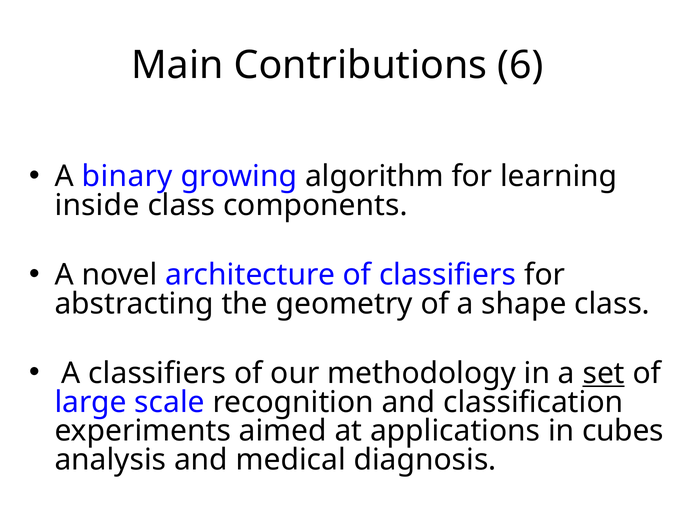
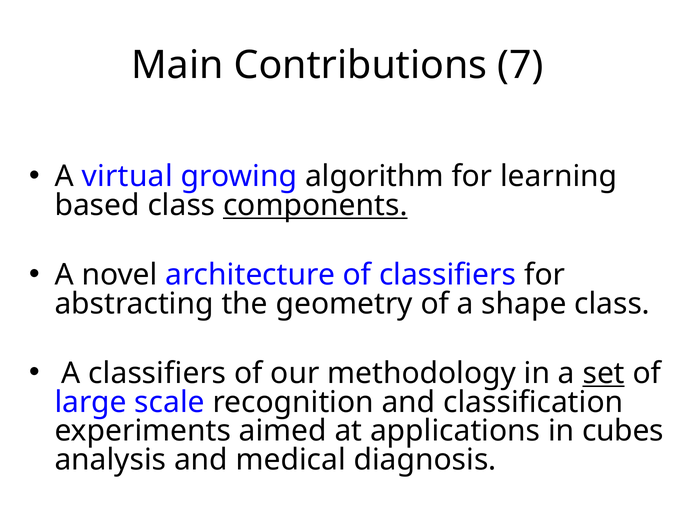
6: 6 -> 7
binary: binary -> virtual
inside: inside -> based
components underline: none -> present
